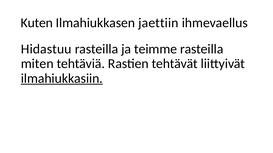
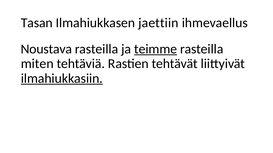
Kuten: Kuten -> Tasan
Hidastuu: Hidastuu -> Noustava
teimme underline: none -> present
